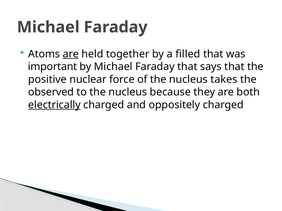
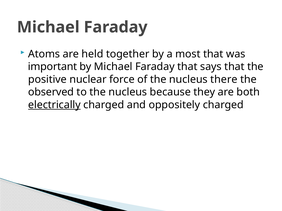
are at (71, 54) underline: present -> none
filled: filled -> most
takes: takes -> there
